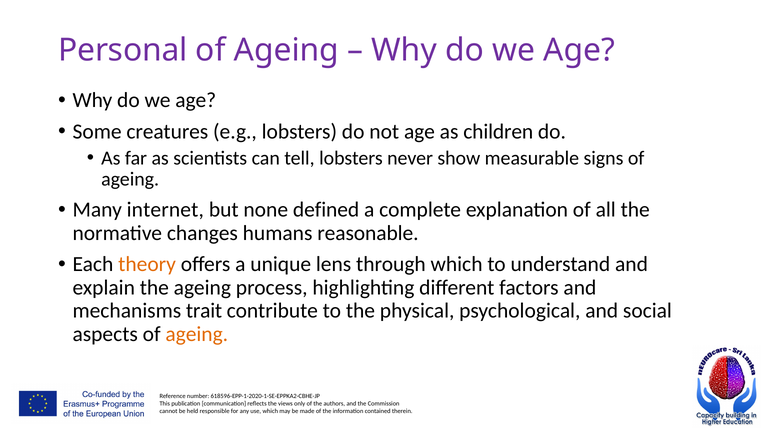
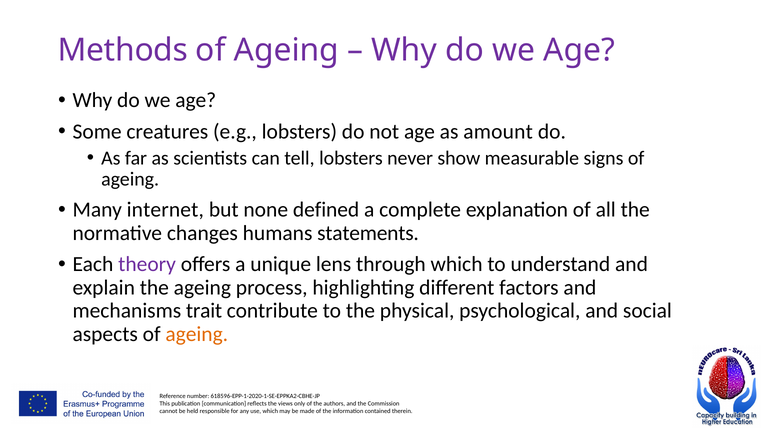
Personal: Personal -> Methods
children: children -> amount
reasonable: reasonable -> statements
theory colour: orange -> purple
